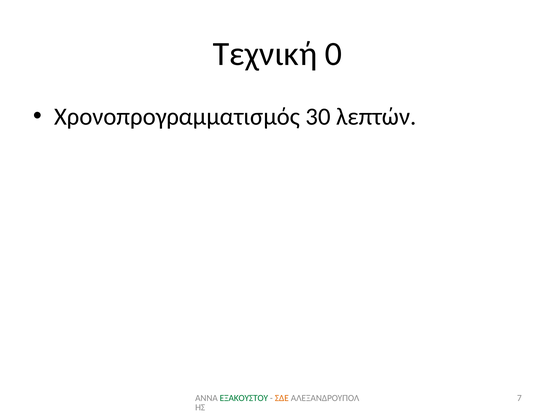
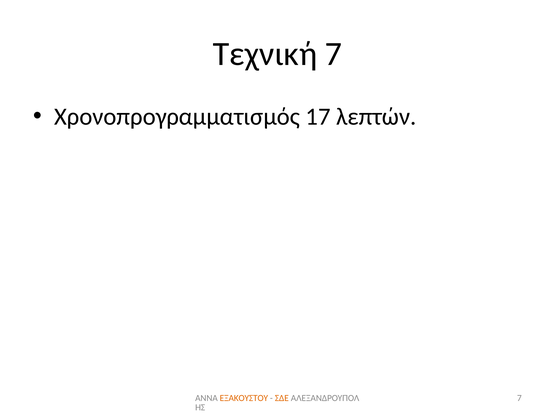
Τεχνική 0: 0 -> 7
30: 30 -> 17
ΕΞΑΚΟΥΣΤΟΥ colour: green -> orange
